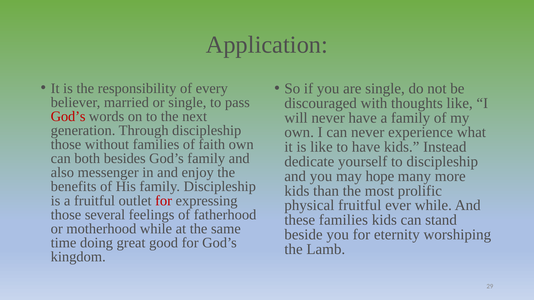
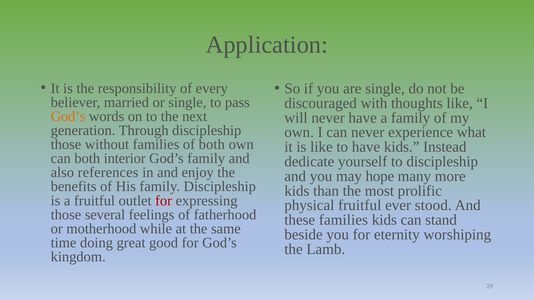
God’s at (68, 117) colour: red -> orange
of faith: faith -> both
besides: besides -> interior
messenger: messenger -> references
ever while: while -> stood
